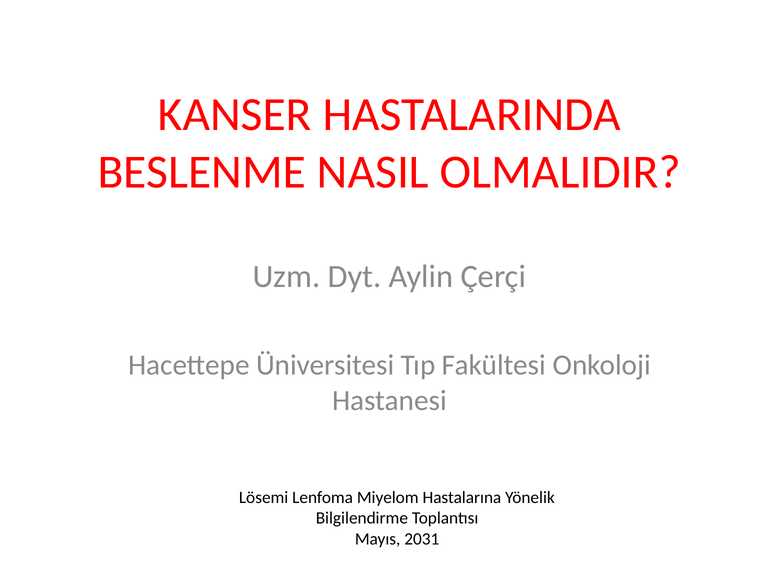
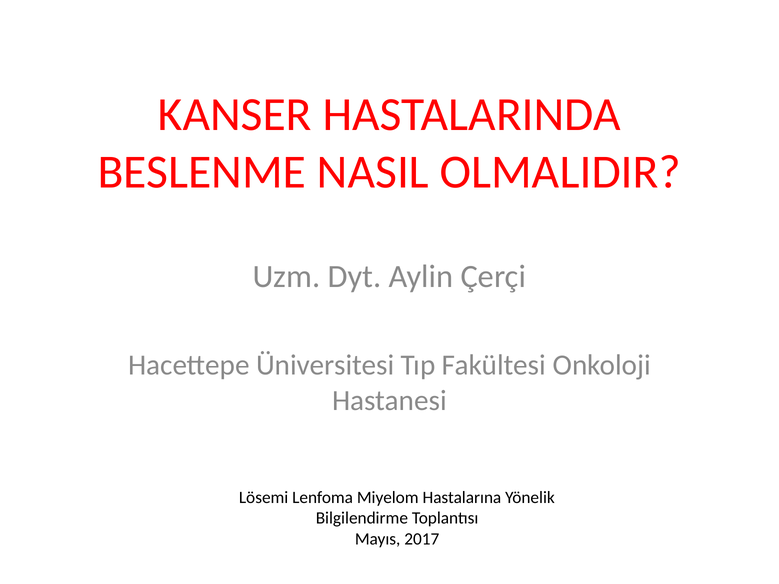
2031: 2031 -> 2017
